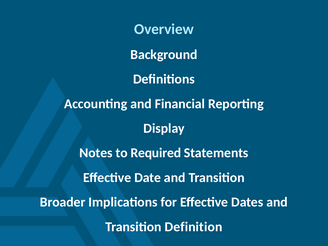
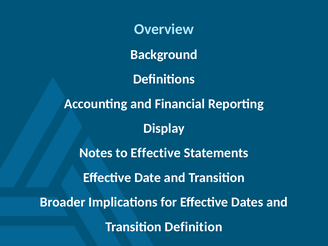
to Required: Required -> Effective
